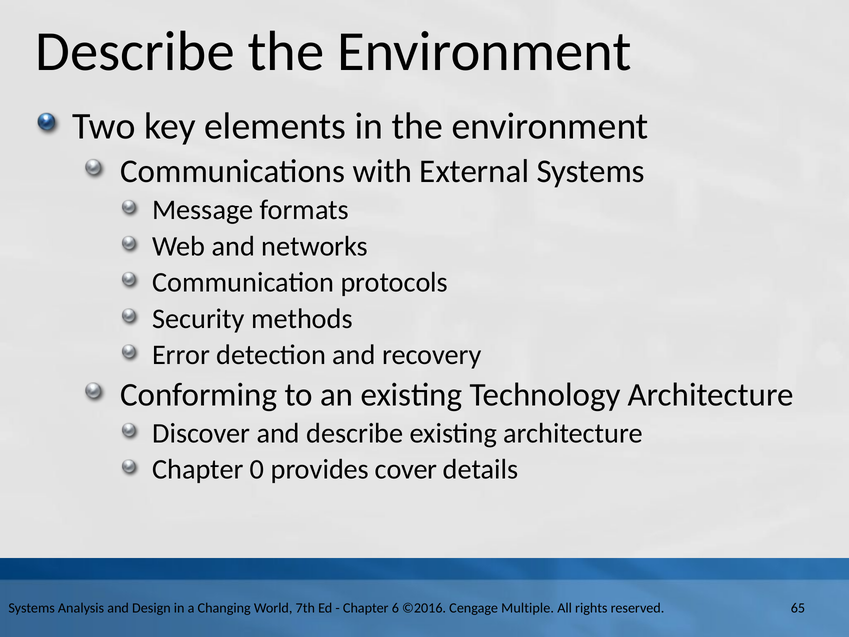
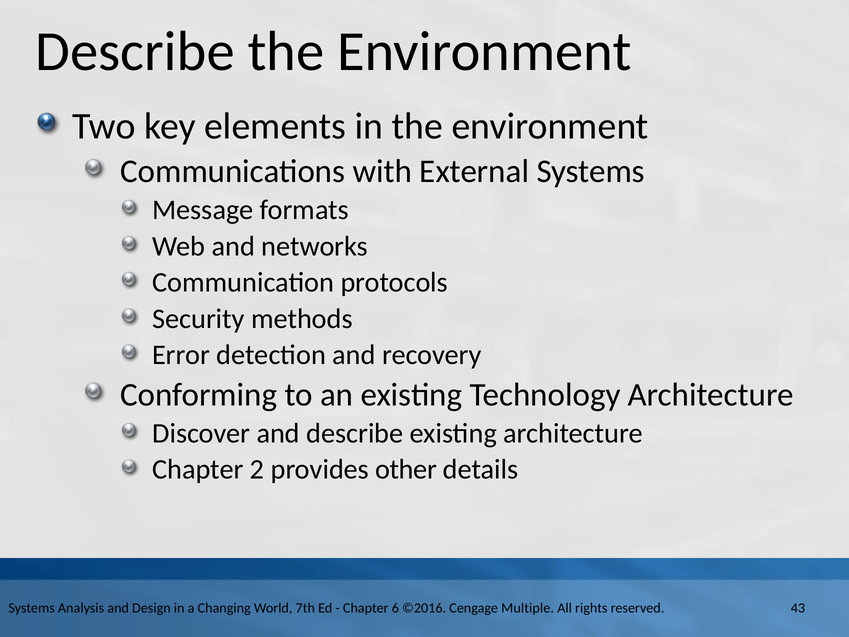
0: 0 -> 2
cover: cover -> other
65: 65 -> 43
